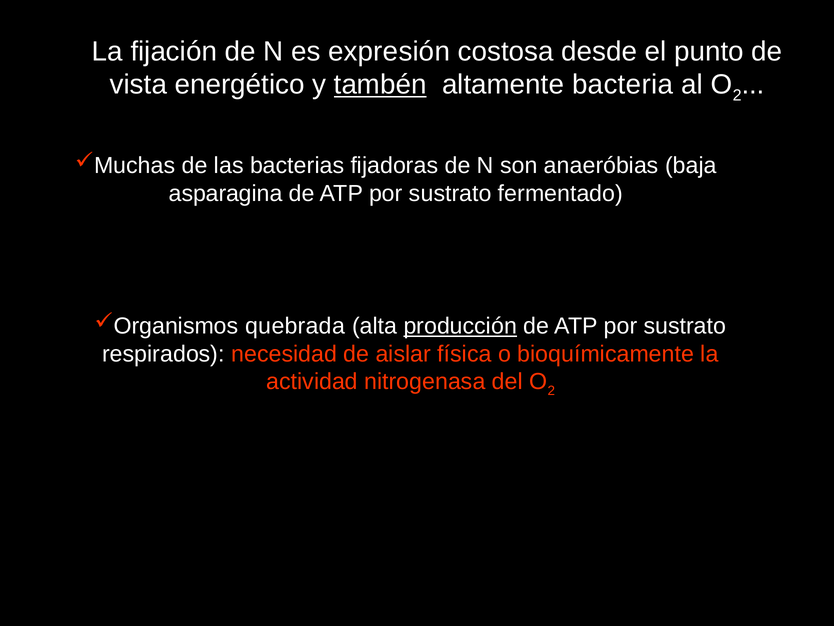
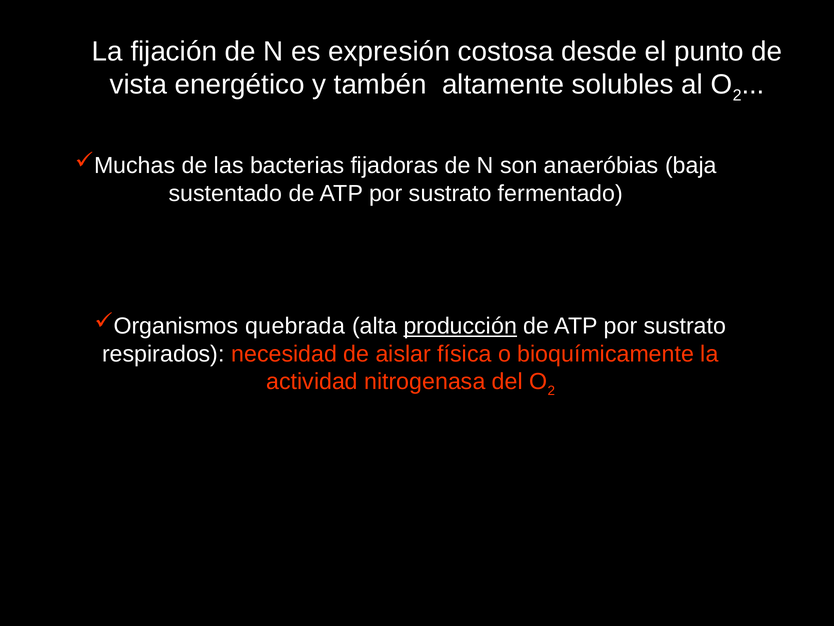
tambén underline: present -> none
bacteria: bacteria -> solubles
asparagina: asparagina -> sustentado
